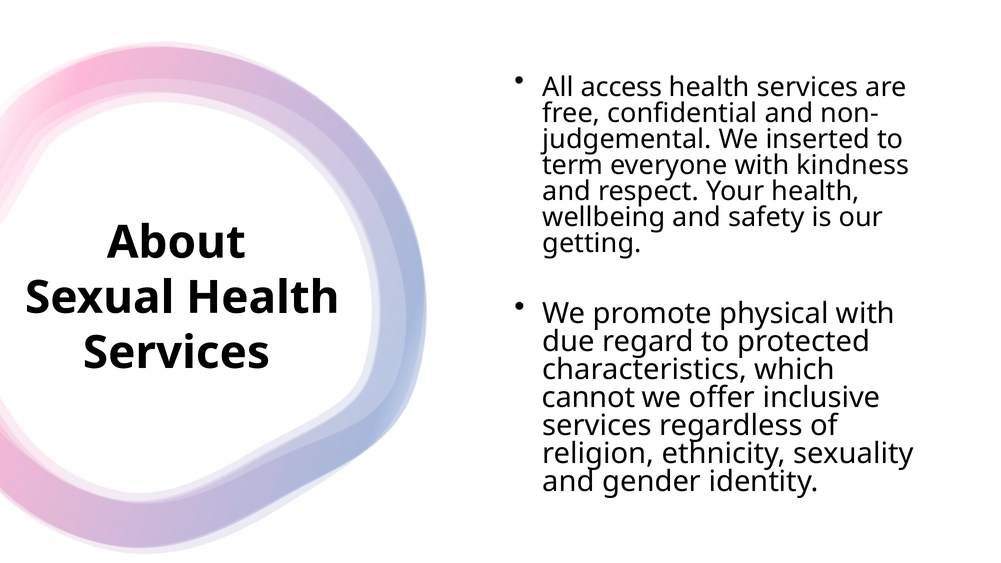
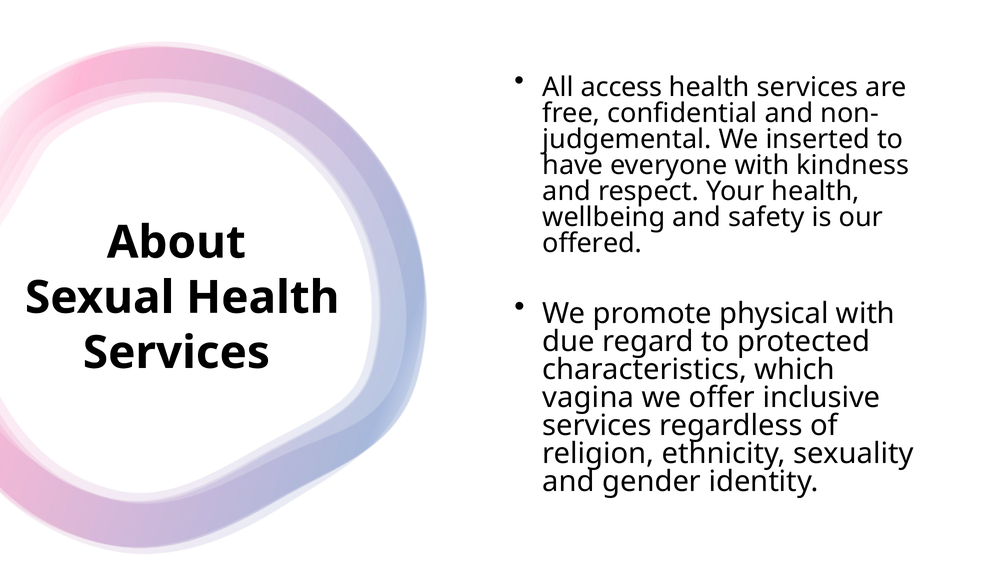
term: term -> have
getting: getting -> offered
cannot: cannot -> vagina
